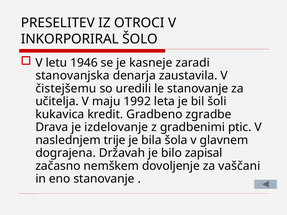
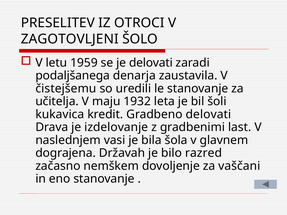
INKORPORIRAL: INKORPORIRAL -> ZAGOTOVLJENI
1946: 1946 -> 1959
je kasneje: kasneje -> delovati
stanovanjska: stanovanjska -> podaljšanega
1992: 1992 -> 1932
Gradbeno zgradbe: zgradbe -> delovati
ptic: ptic -> last
trije: trije -> vasi
zapisal: zapisal -> razred
